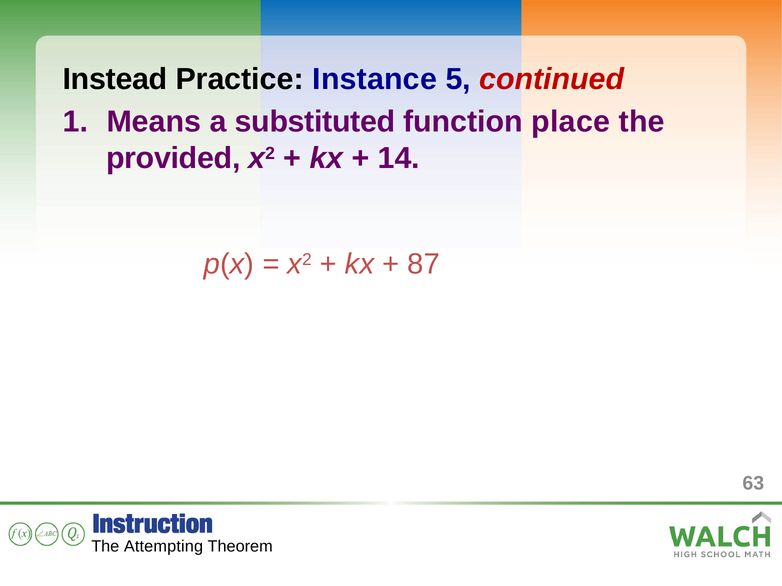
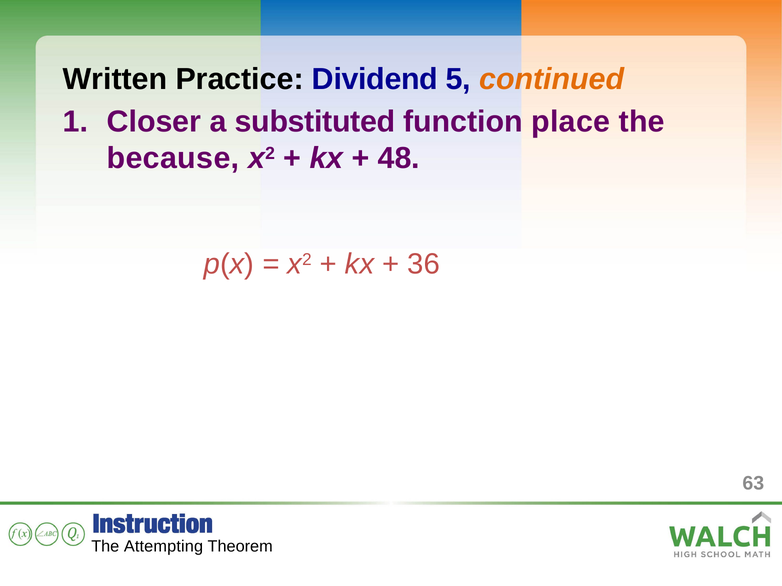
Instead: Instead -> Written
Instance: Instance -> Dividend
continued colour: red -> orange
Means: Means -> Closer
provided: provided -> because
14: 14 -> 48
87: 87 -> 36
